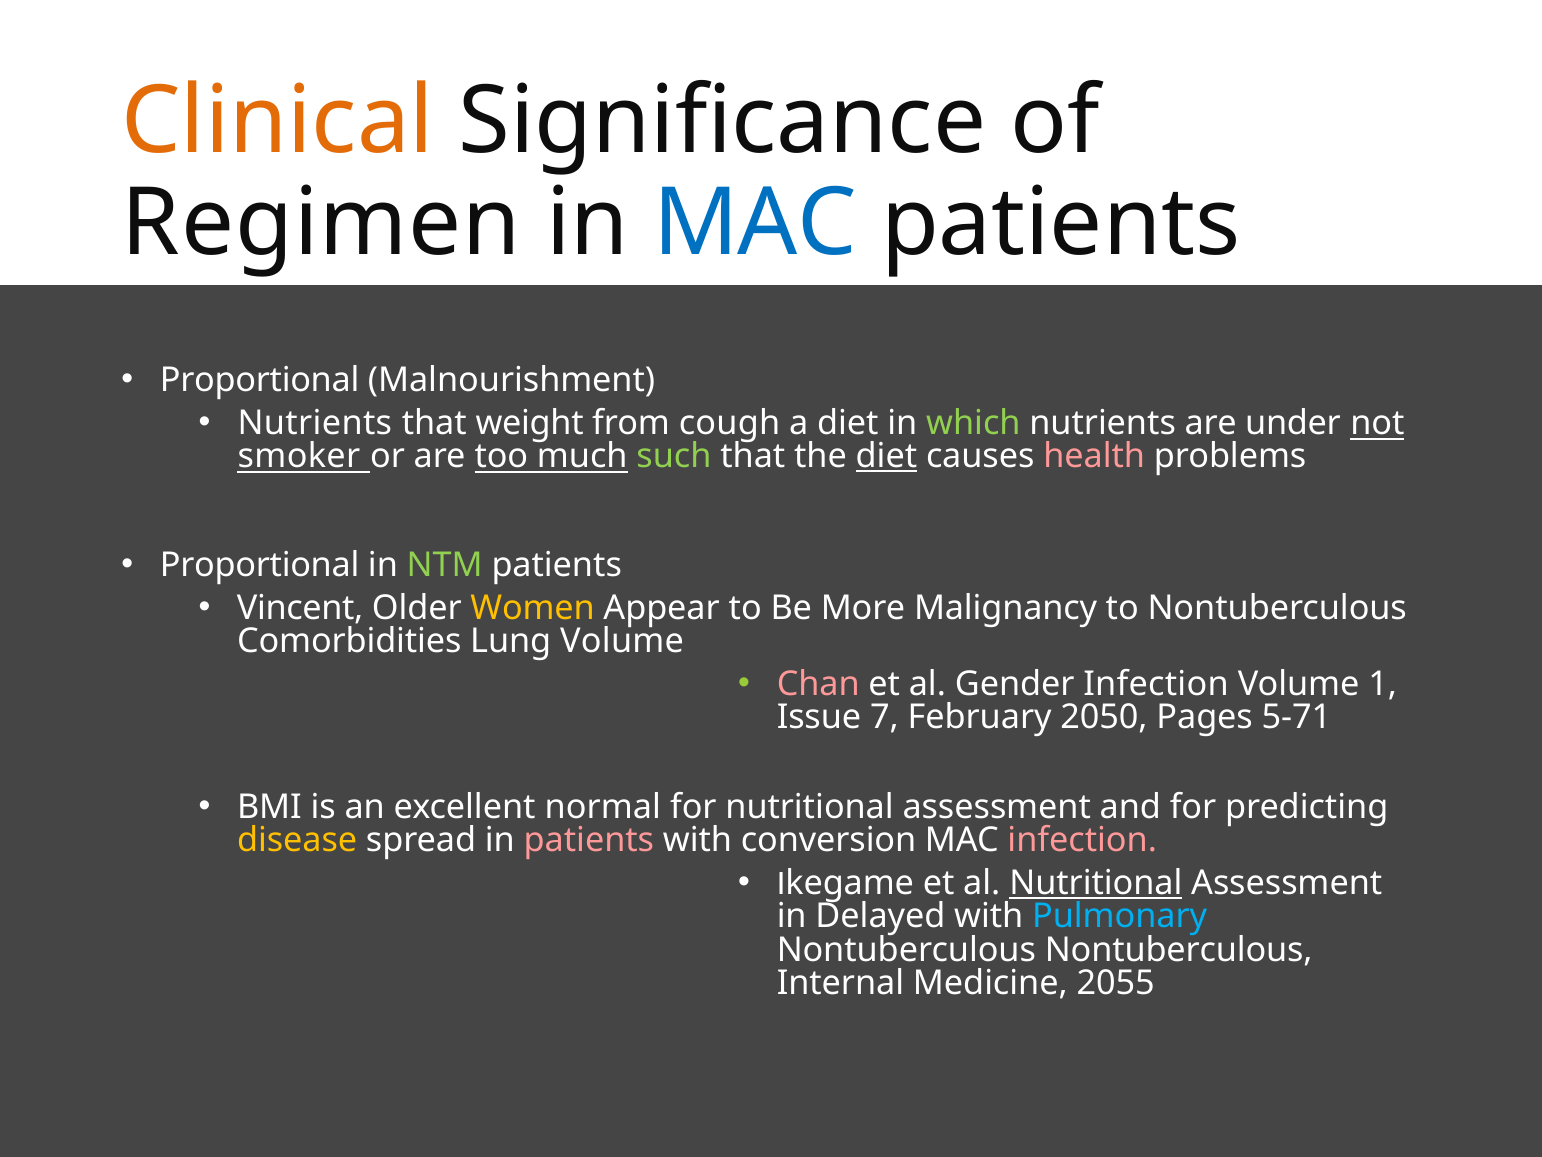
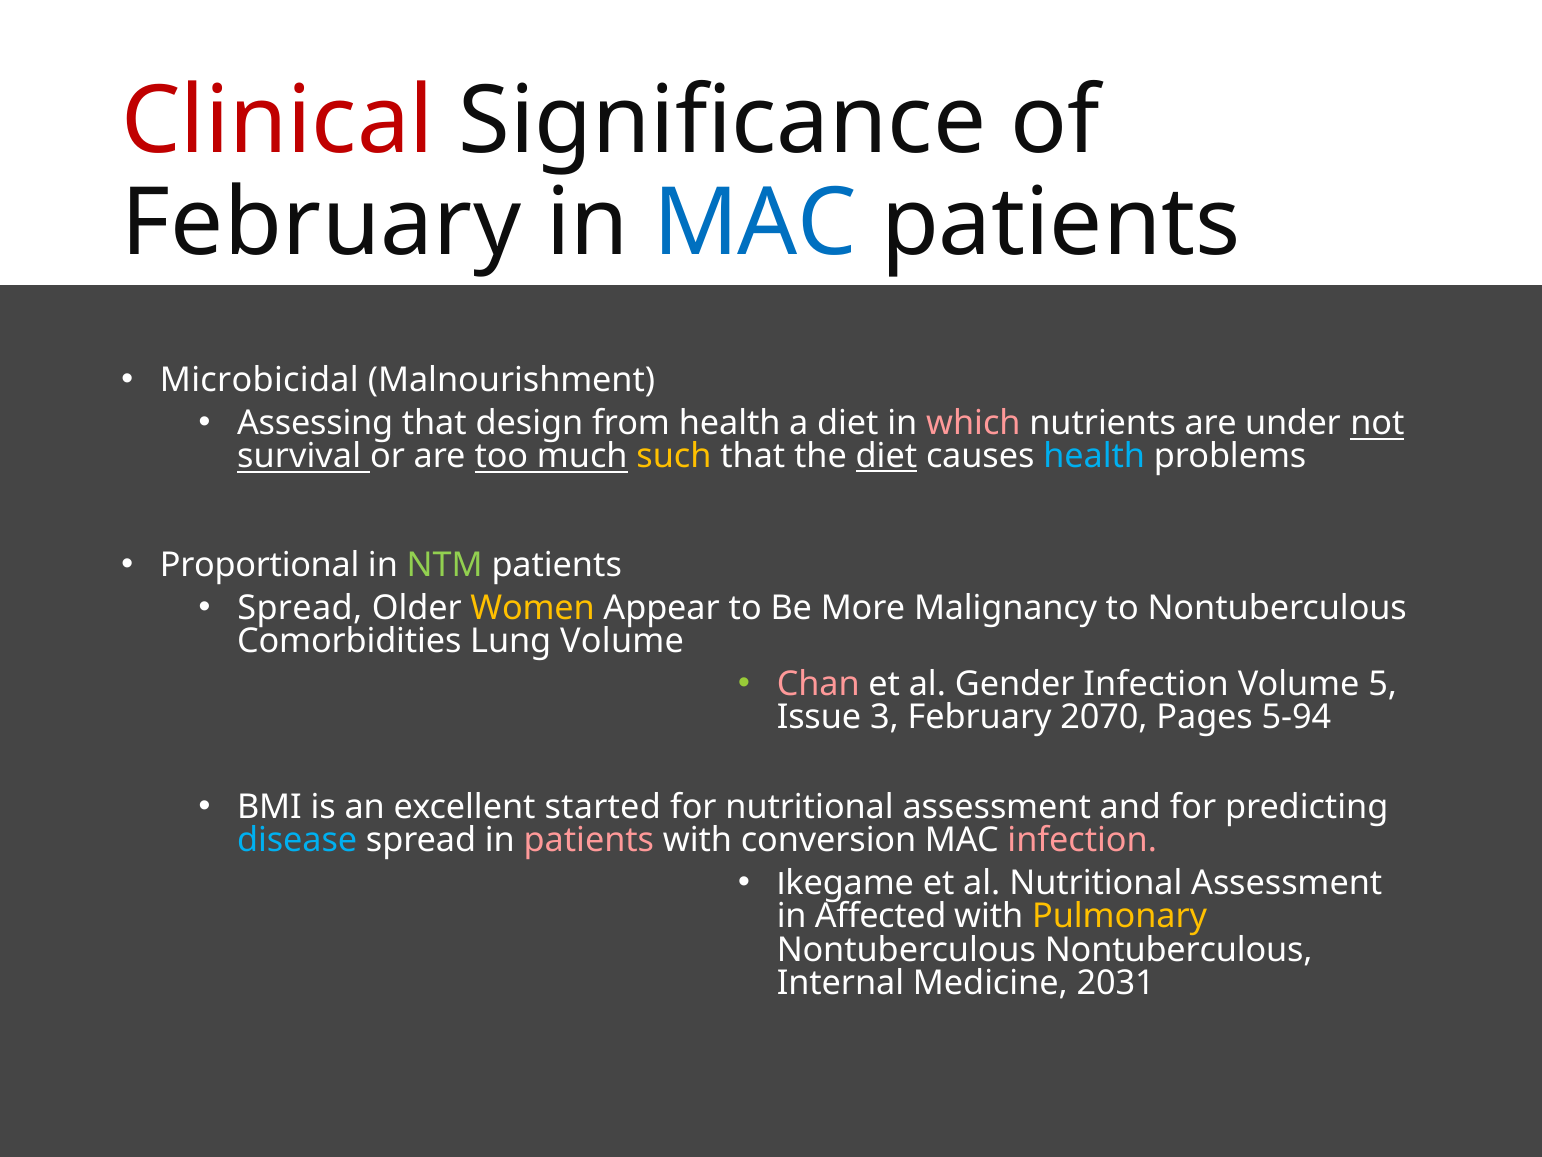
Clinical colour: orange -> red
Regimen at (321, 224): Regimen -> February
Proportional at (260, 380): Proportional -> Microbicidal
Nutrients at (315, 423): Nutrients -> Assessing
weight: weight -> design
from cough: cough -> health
which colour: light green -> pink
smoker: smoker -> survival
such colour: light green -> yellow
health at (1094, 456) colour: pink -> light blue
Vincent at (300, 608): Vincent -> Spread
1: 1 -> 5
7: 7 -> 3
2050: 2050 -> 2070
5-71: 5-71 -> 5-94
normal: normal -> started
disease colour: yellow -> light blue
Nutritional at (1096, 883) underline: present -> none
Delayed: Delayed -> Affected
Pulmonary colour: light blue -> yellow
2055: 2055 -> 2031
